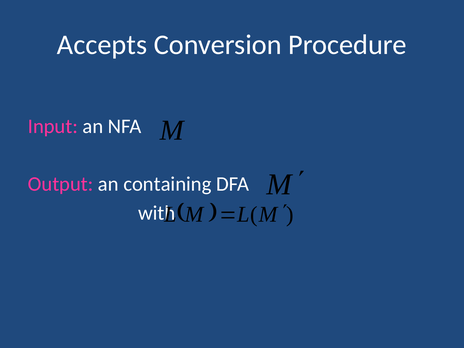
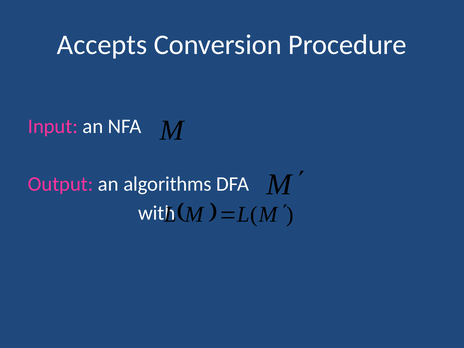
containing: containing -> algorithms
